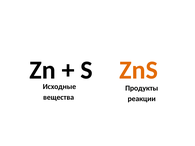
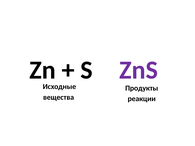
ZnS colour: orange -> purple
